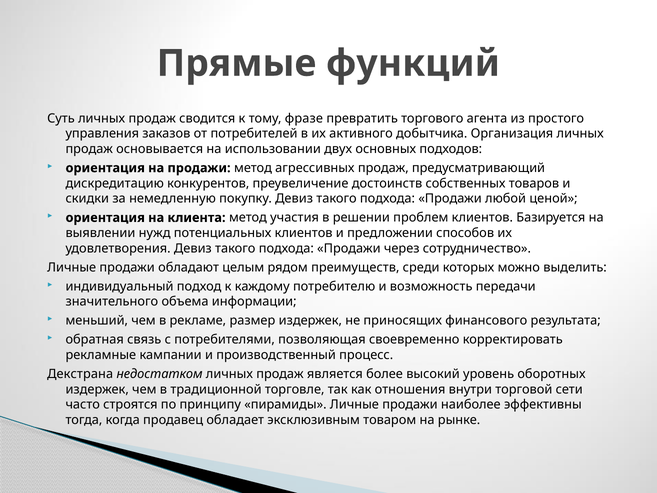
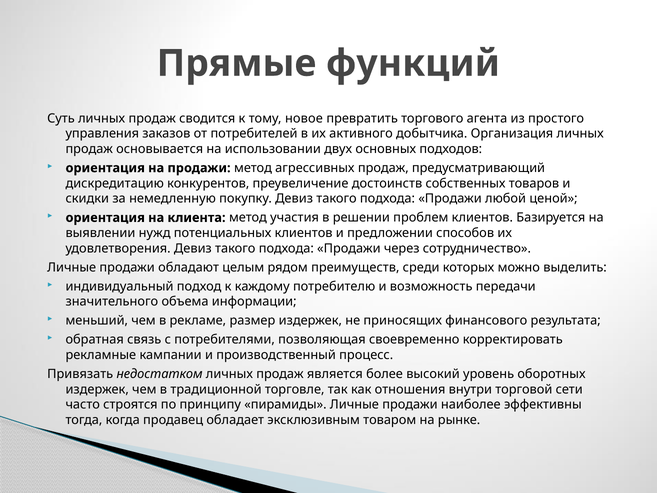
фразе: фразе -> новое
Декстрана: Декстрана -> Привязать
